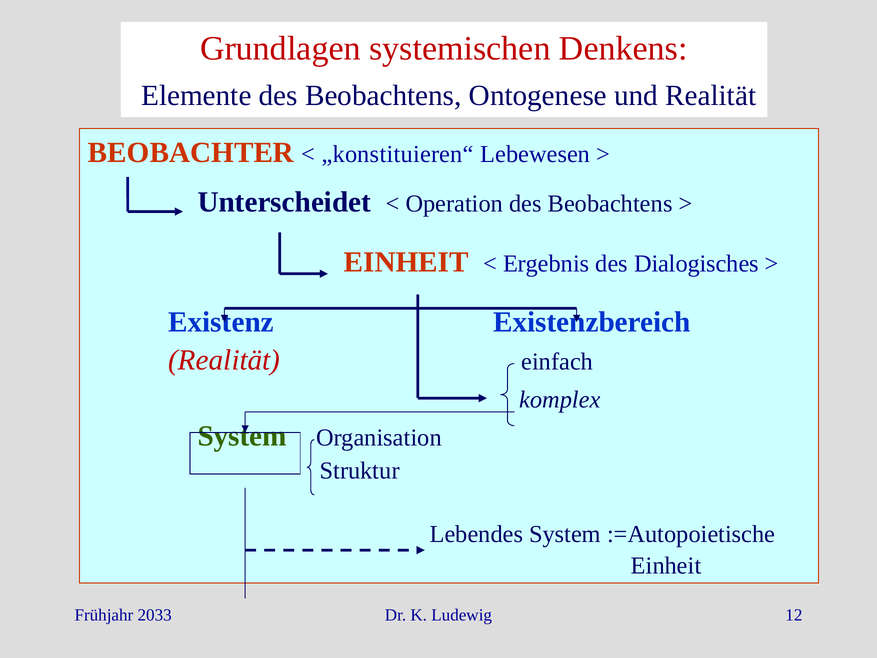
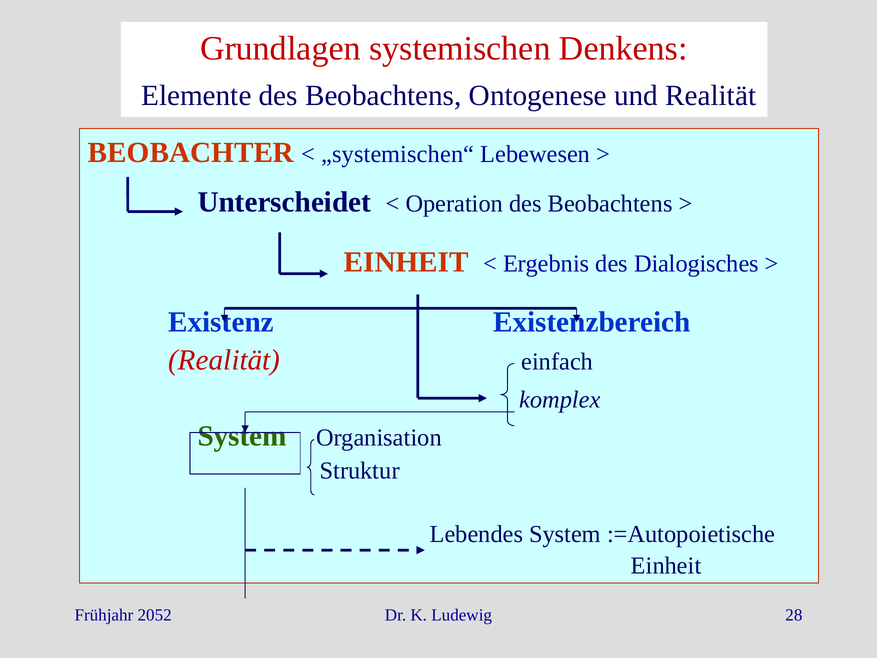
„konstituieren“: „konstituieren“ -> „systemischen“
2033: 2033 -> 2052
12: 12 -> 28
